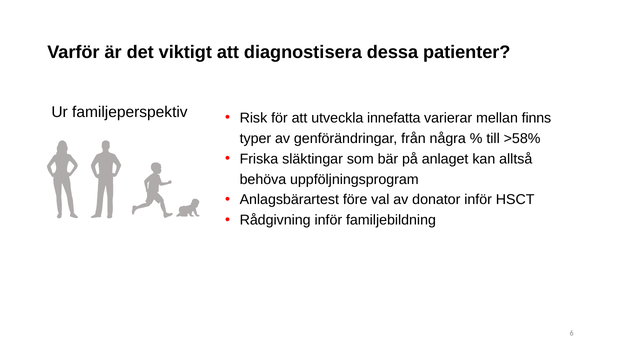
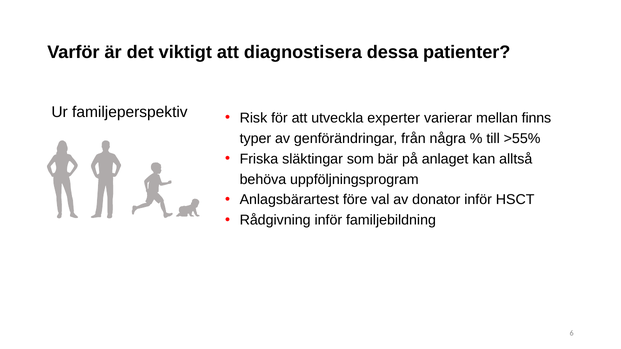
innefatta: innefatta -> experter
>58%: >58% -> >55%
